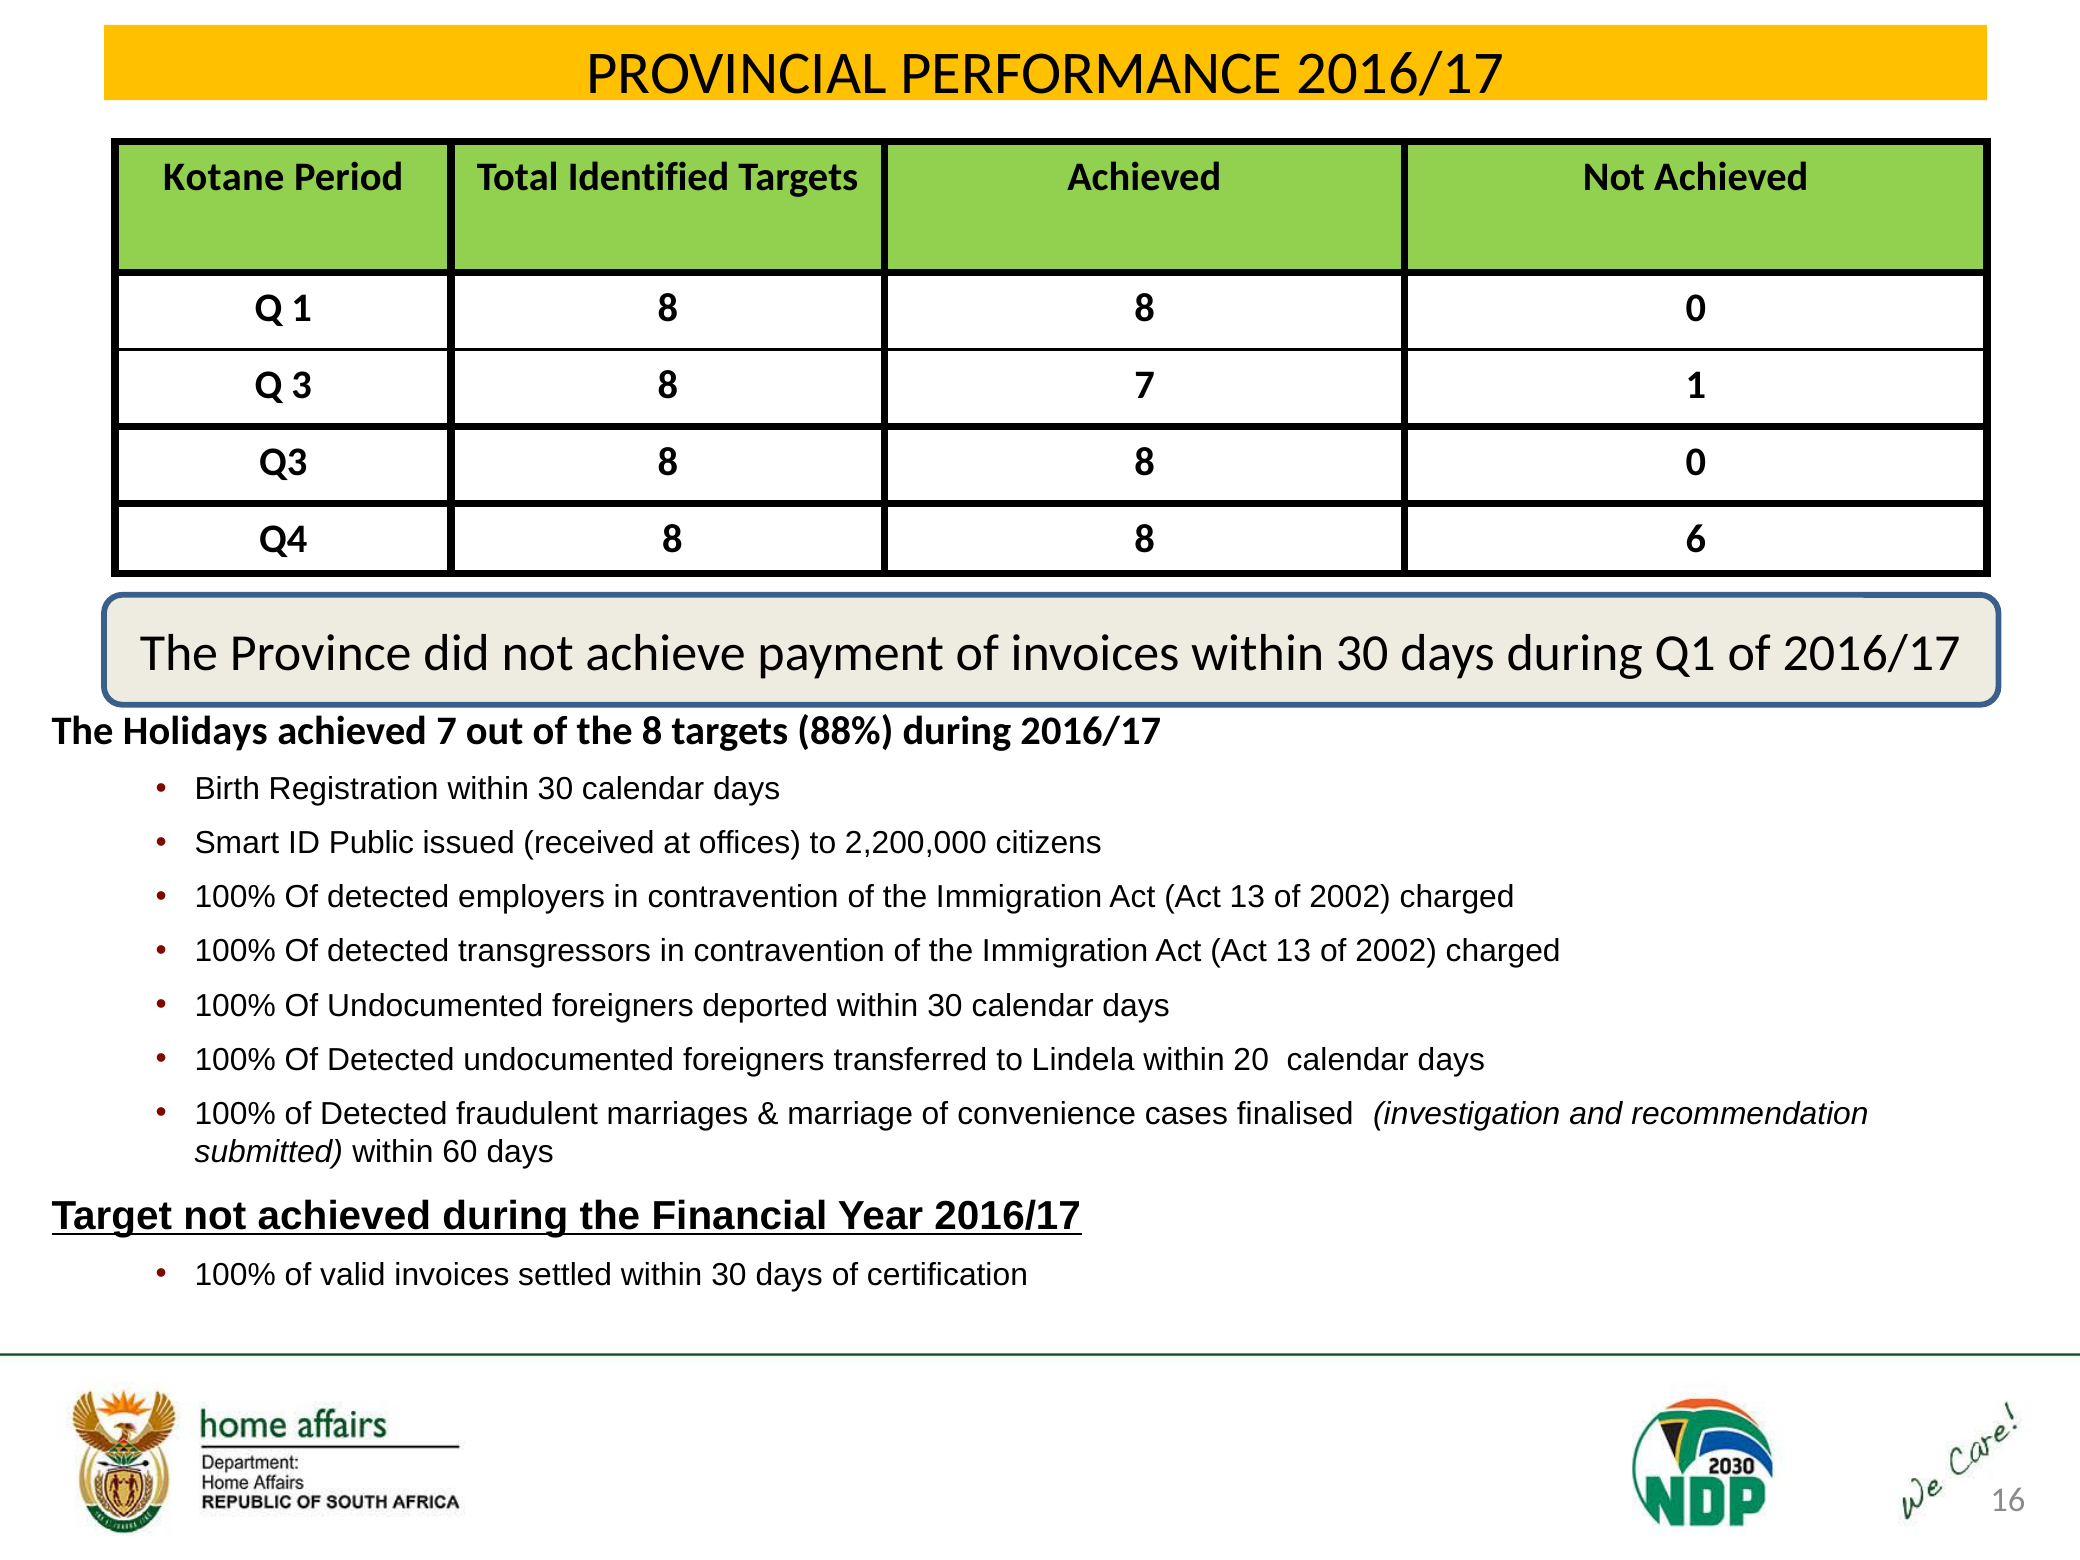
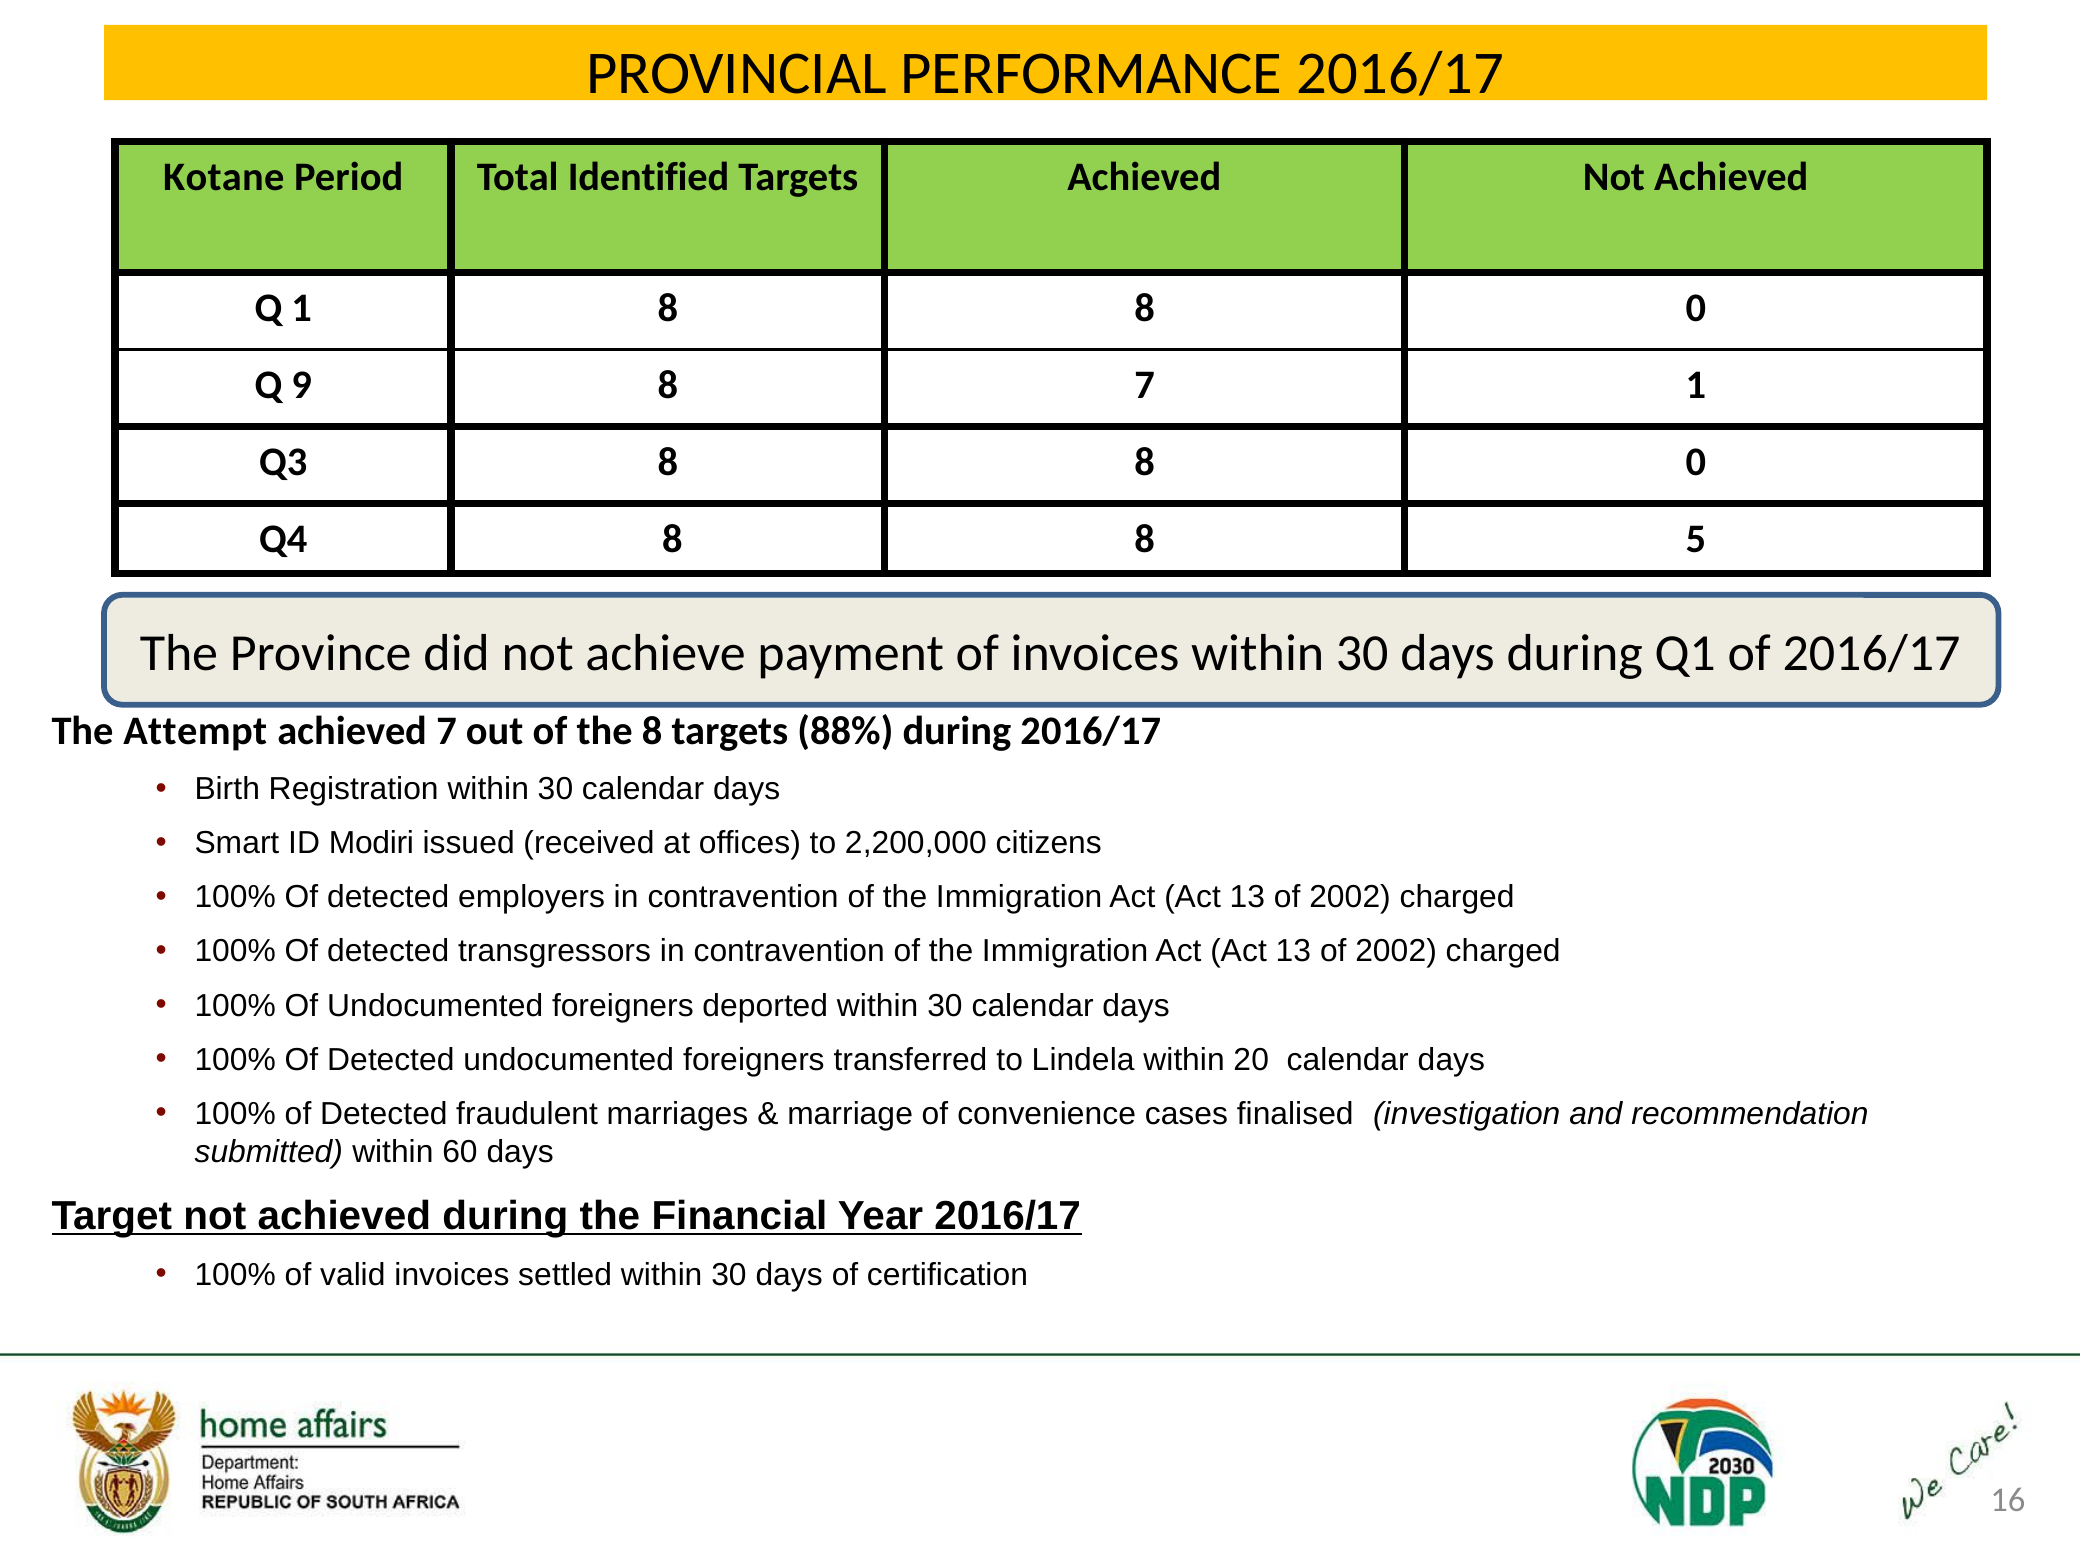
3: 3 -> 9
6: 6 -> 5
Holidays: Holidays -> Attempt
Public: Public -> Modiri
